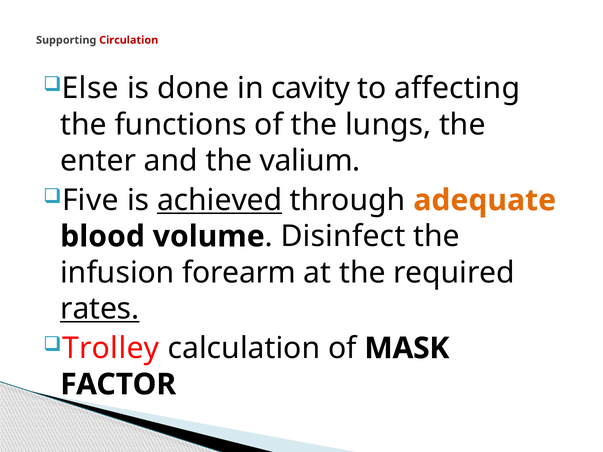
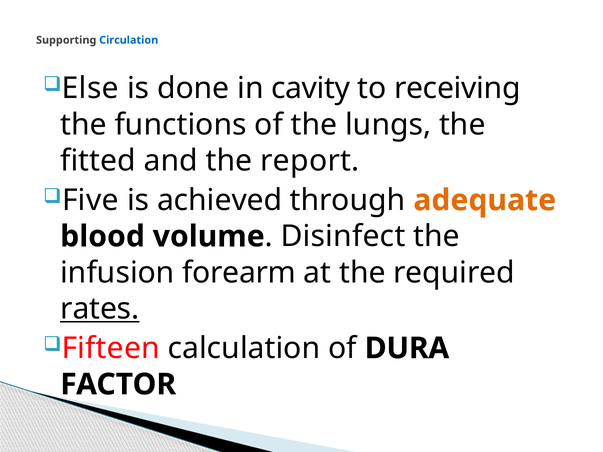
Circulation colour: red -> blue
affecting: affecting -> receiving
enter: enter -> fitted
valium: valium -> report
achieved underline: present -> none
Trolley: Trolley -> Fifteen
MASK: MASK -> DURA
